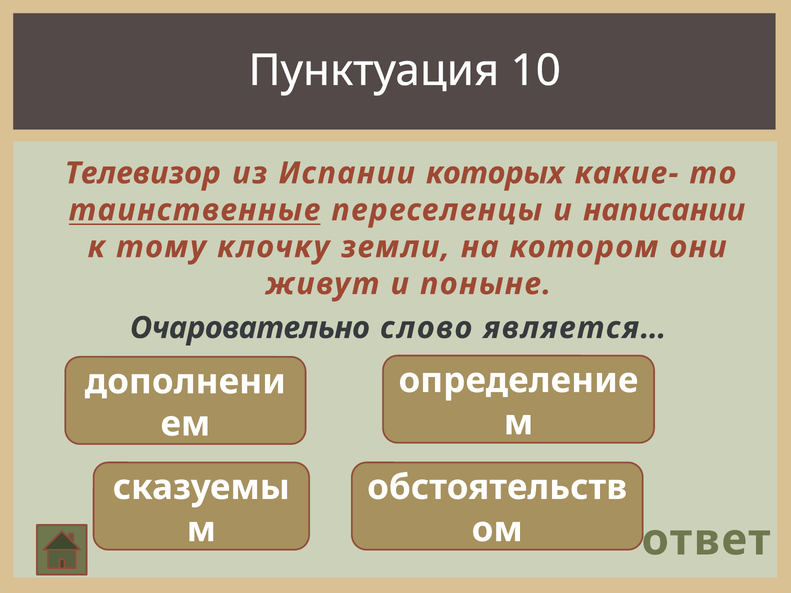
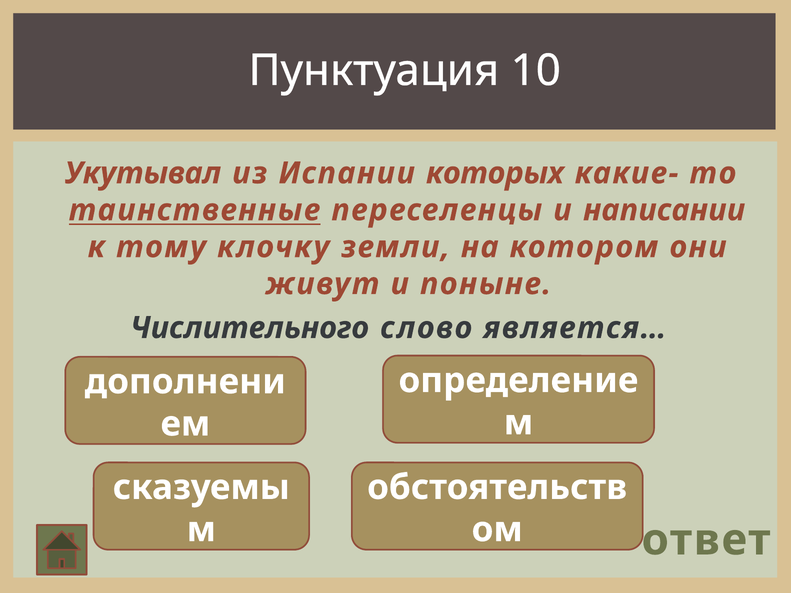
Телевизор: Телевизор -> Укутывал
Очаровательно: Очаровательно -> Числительного
